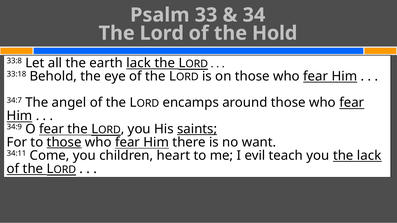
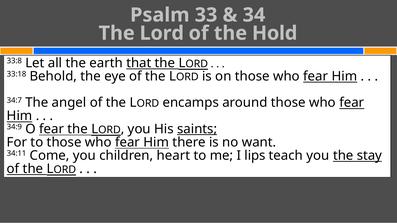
earth lack: lack -> that
those at (64, 142) underline: present -> none
evil: evil -> lips
the lack: lack -> stay
